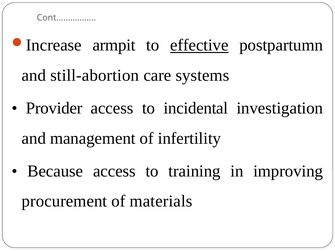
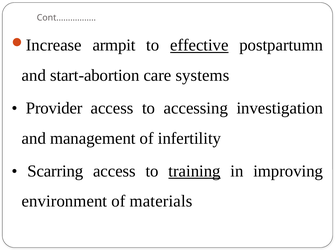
still-abortion: still-abortion -> start-abortion
incidental: incidental -> accessing
Because: Because -> Scarring
training underline: none -> present
procurement: procurement -> environment
